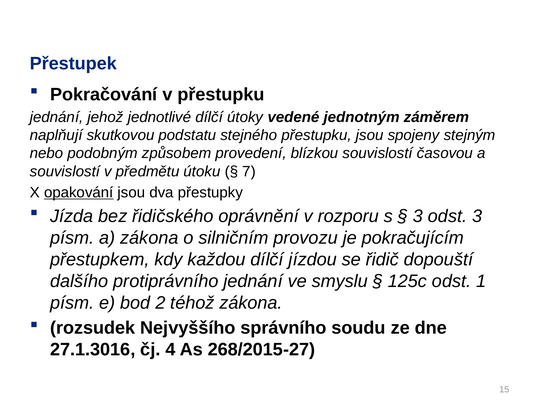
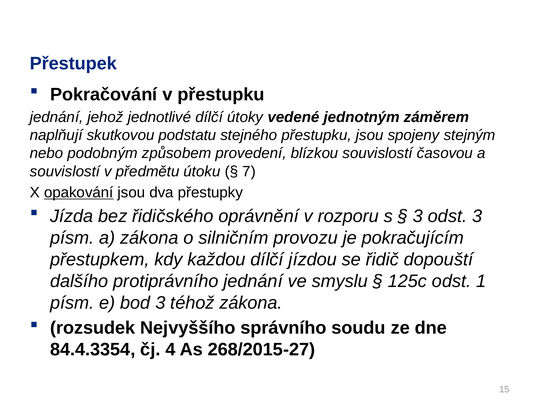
bod 2: 2 -> 3
27.1.3016: 27.1.3016 -> 84.4.3354
